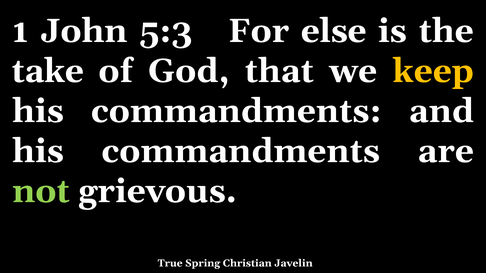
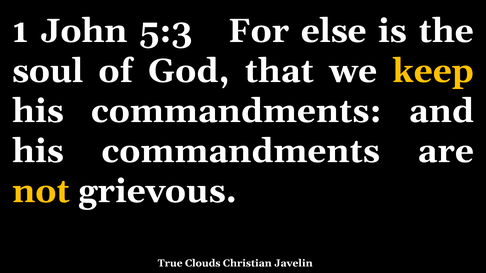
take: take -> soul
not colour: light green -> yellow
Spring: Spring -> Clouds
